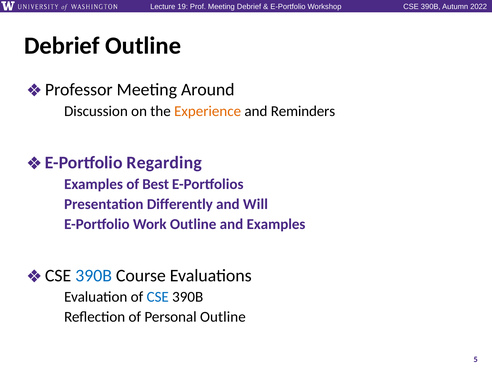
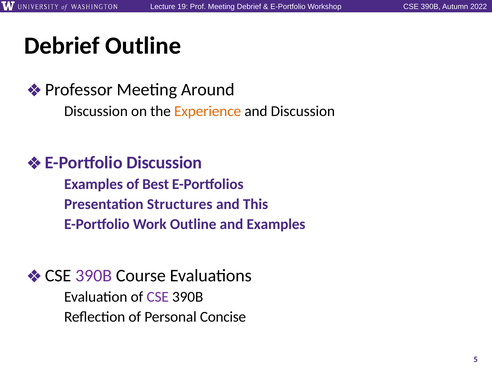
and Reminders: Reminders -> Discussion
Regarding at (164, 163): Regarding -> Discussion
Differently: Differently -> Structures
Will: Will -> This
390B at (94, 276) colour: blue -> purple
CSE at (158, 297) colour: blue -> purple
Personal Outline: Outline -> Concise
